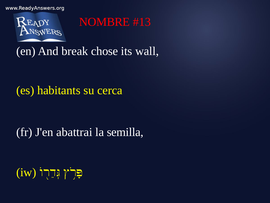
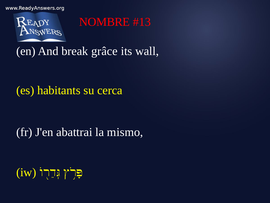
chose: chose -> grâce
semilla: semilla -> mismo
